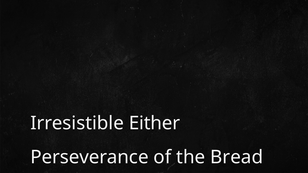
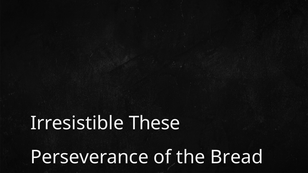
Either: Either -> These
